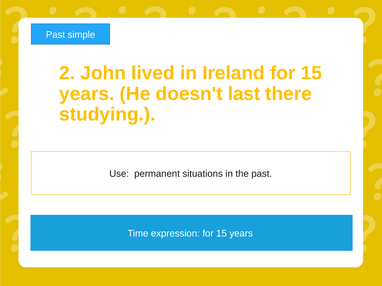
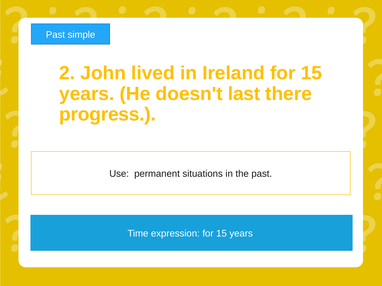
studying: studying -> progress
